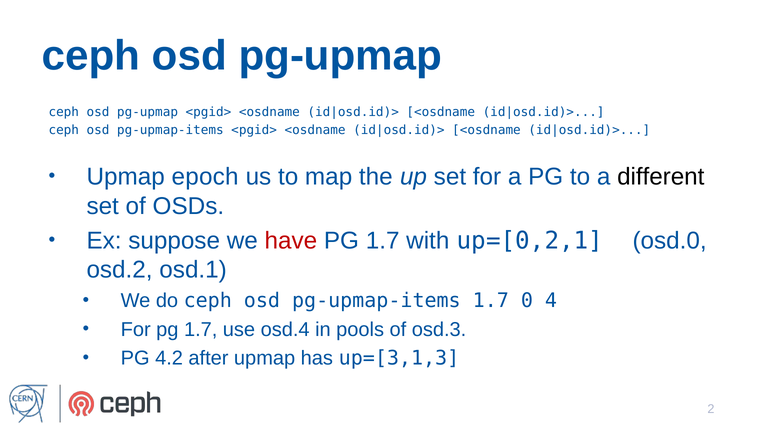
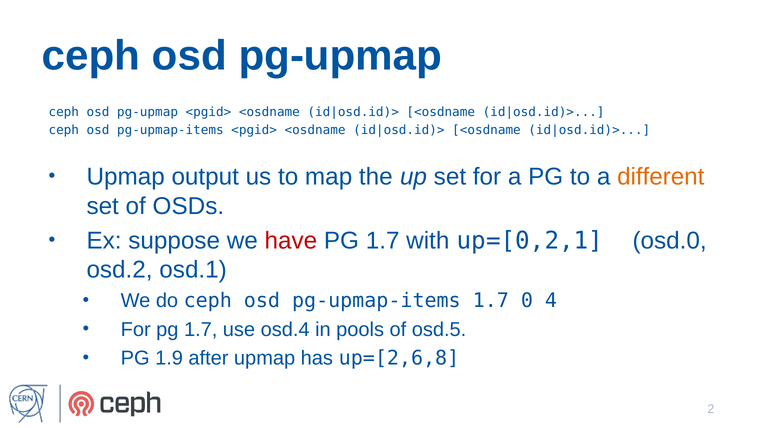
epoch: epoch -> output
different colour: black -> orange
osd.3: osd.3 -> osd.5
4.2: 4.2 -> 1.9
up=[3,1,3: up=[3,1,3 -> up=[2,6,8
